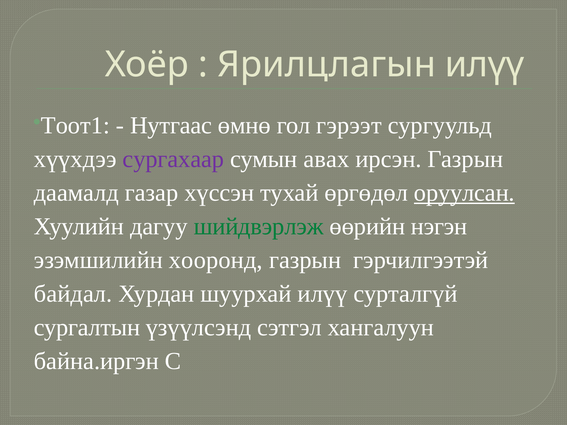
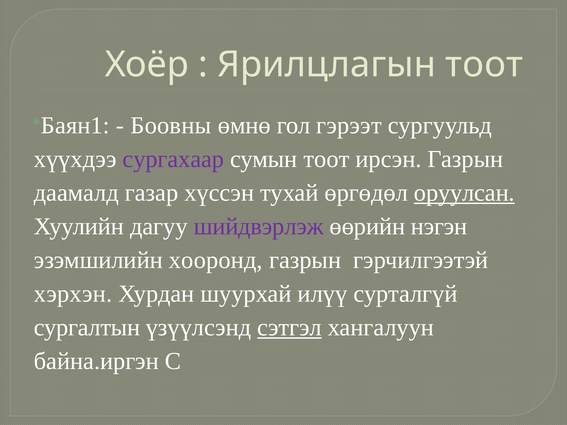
Ярилцлагын илүү: илүү -> тоот
Тоот1: Тоот1 -> Баян1
Нутгаас: Нутгаас -> Боовны
сумын авах: авах -> тоот
шийдвэрлэж colour: green -> purple
байдал: байдал -> хэрхэн
сэтгэл underline: none -> present
